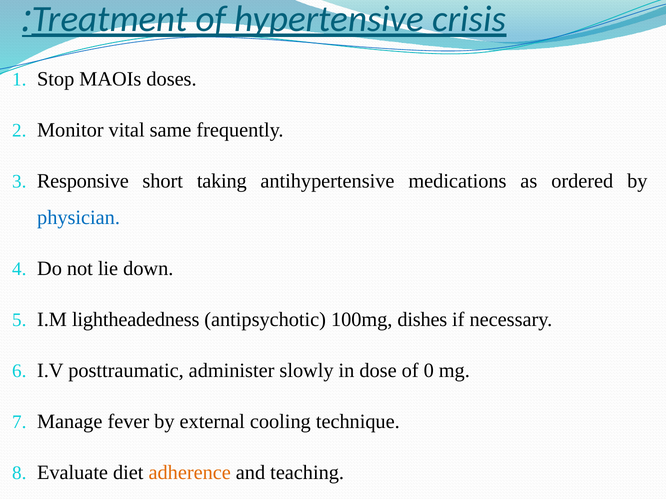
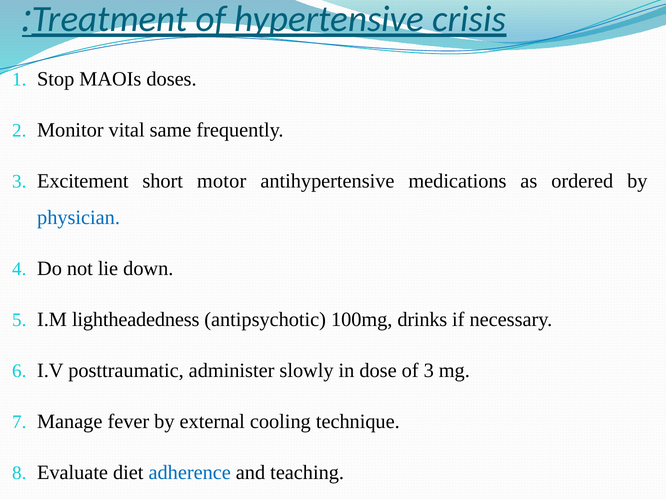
Responsive: Responsive -> Excitement
taking: taking -> motor
dishes: dishes -> drinks
of 0: 0 -> 3
adherence colour: orange -> blue
